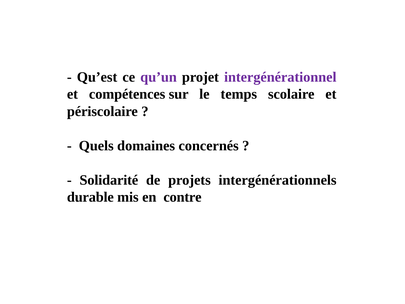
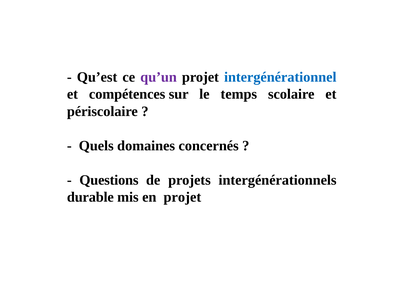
intergénérationnel colour: purple -> blue
Solidarité: Solidarité -> Questions
en contre: contre -> projet
